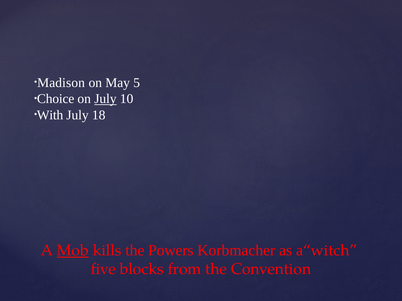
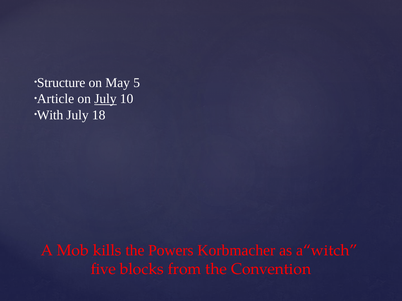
Madison: Madison -> Structure
Choice: Choice -> Article
Mob underline: present -> none
